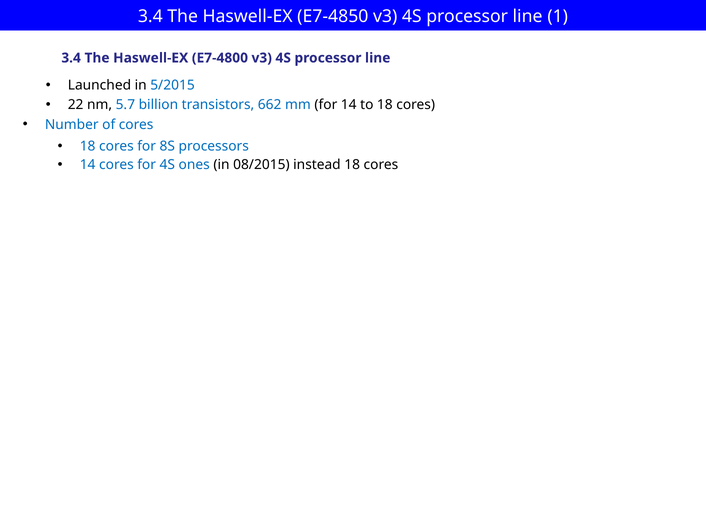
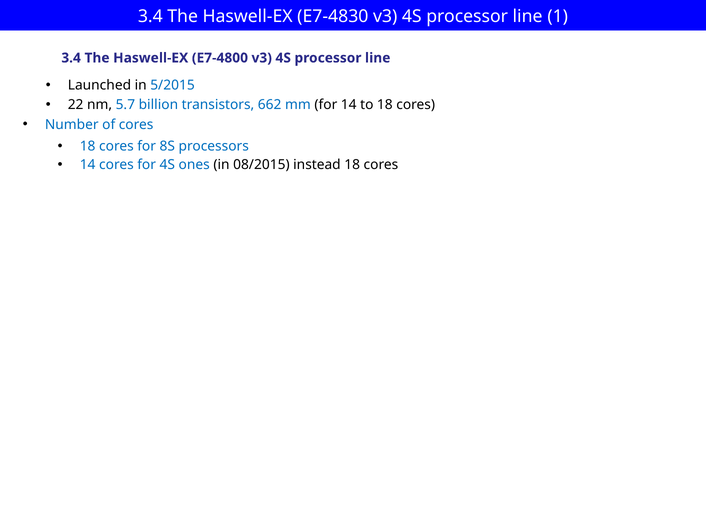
E7-4850: E7-4850 -> E7-4830
